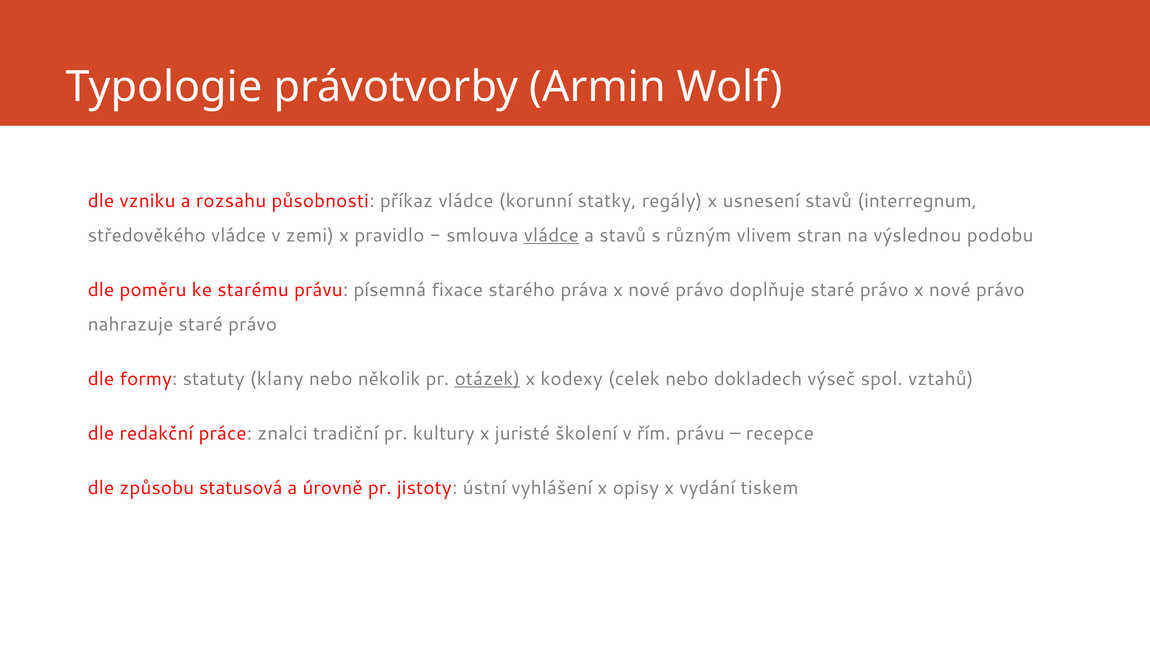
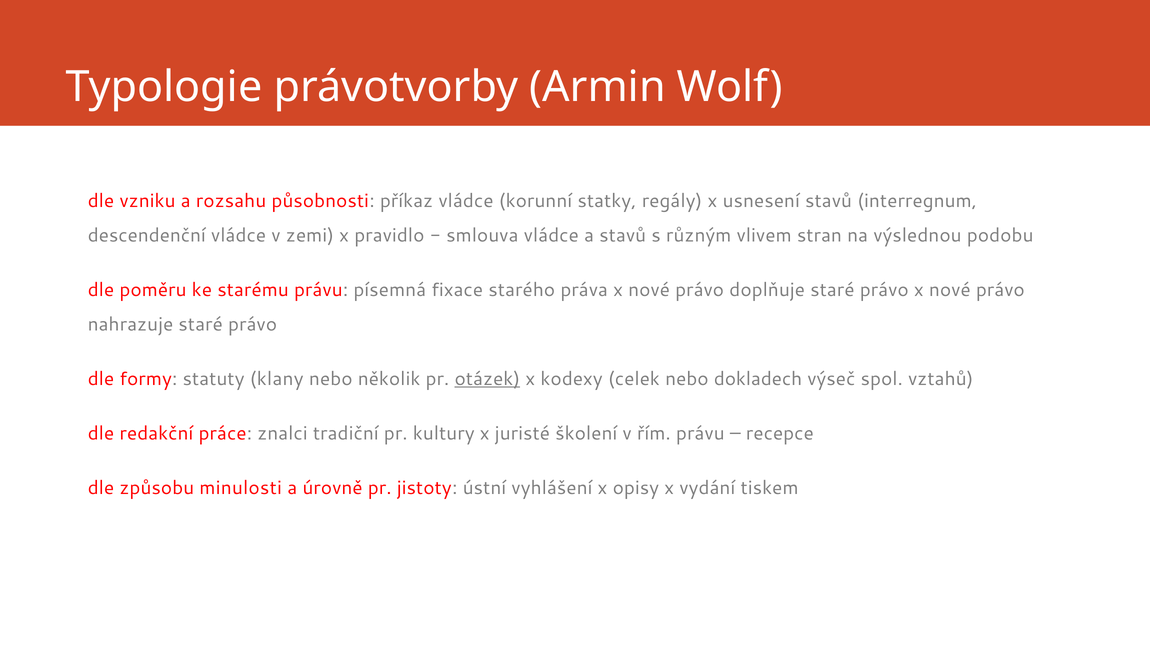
středověkého: středověkého -> descendenční
vládce at (551, 235) underline: present -> none
statusová: statusová -> minulosti
